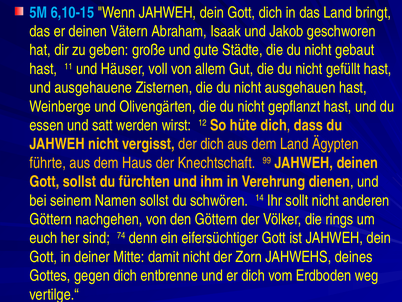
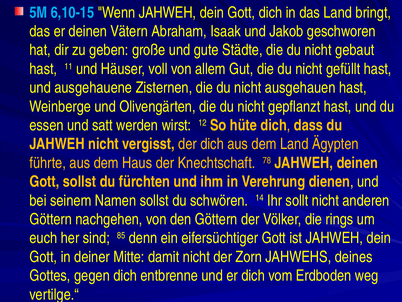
99: 99 -> 78
74: 74 -> 85
